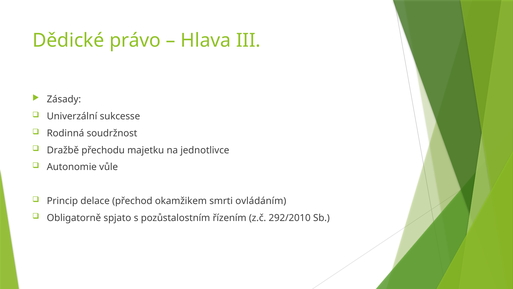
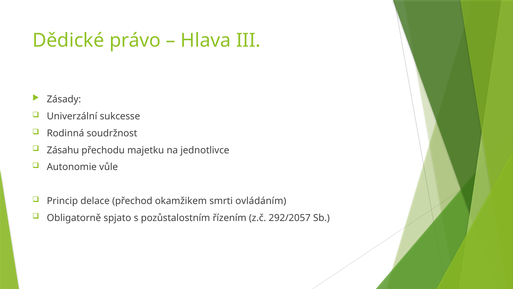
Dražbě: Dražbě -> Zásahu
292/2010: 292/2010 -> 292/2057
